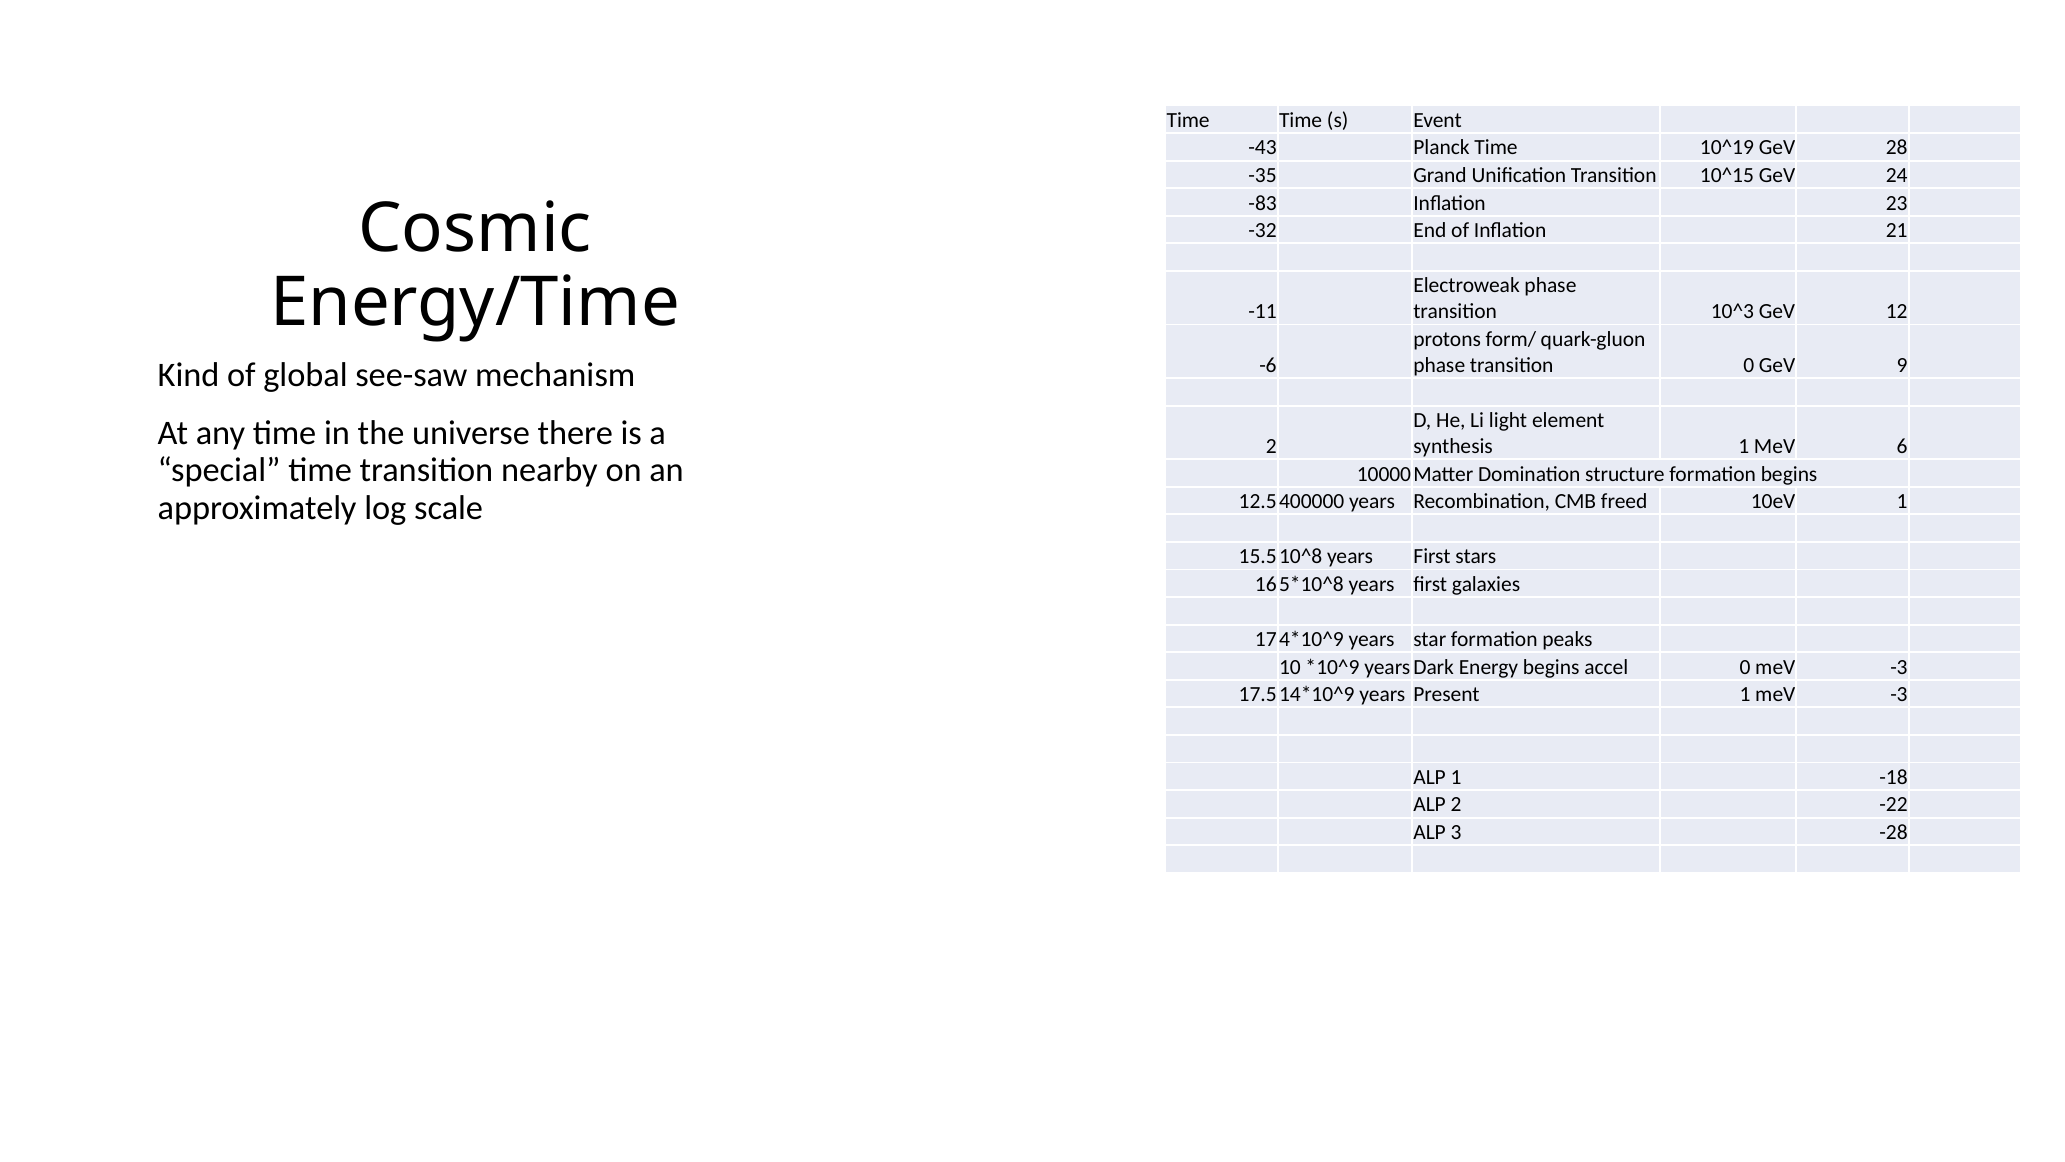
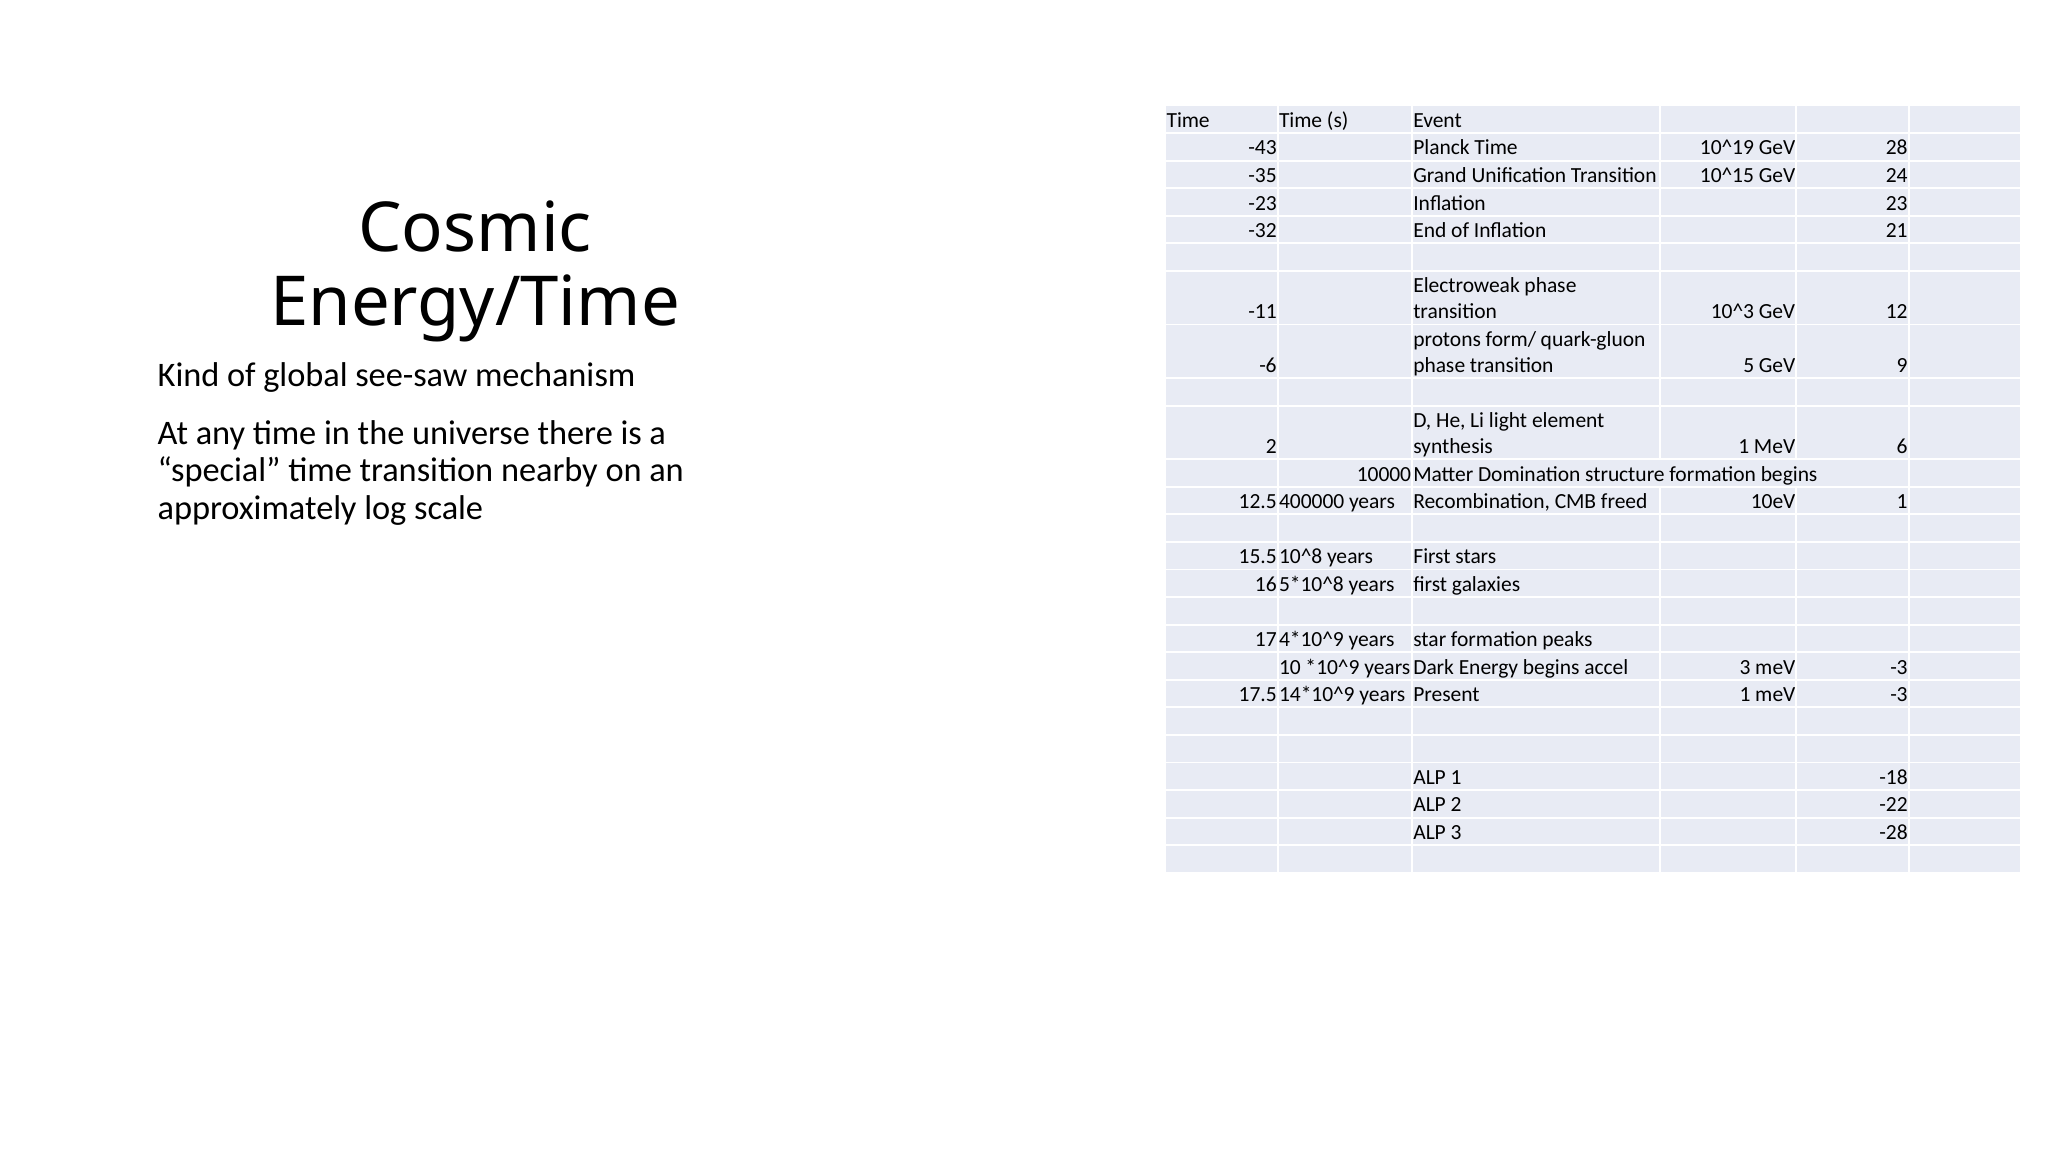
-83: -83 -> -23
transition 0: 0 -> 5
accel 0: 0 -> 3
